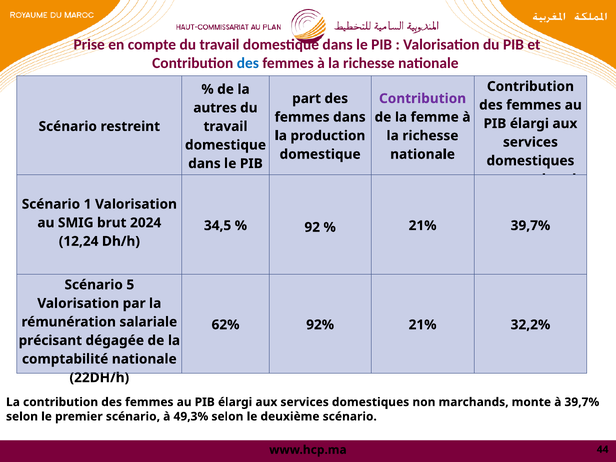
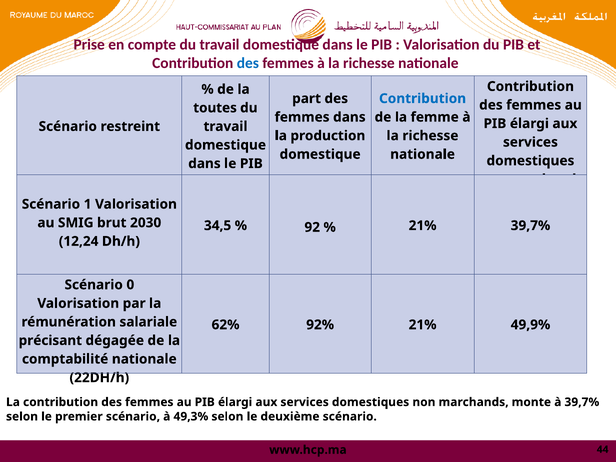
Contribution at (423, 99) colour: purple -> blue
autres: autres -> toutes
2024: 2024 -> 2030
5: 5 -> 0
32,2%: 32,2% -> 49,9%
